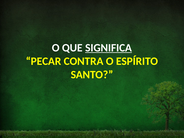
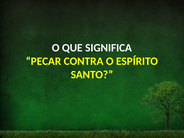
SIGNIFICA underline: present -> none
